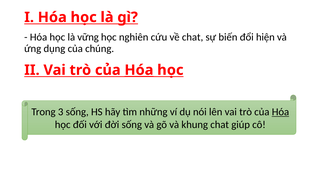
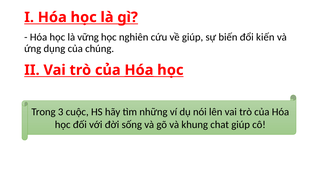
về chat: chat -> giúp
hiện: hiện -> kiến
3 sống: sống -> cuộc
Hóa at (280, 112) underline: present -> none
